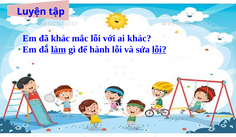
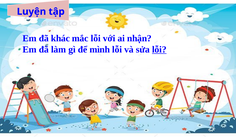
ai khác: khác -> nhận
làm underline: present -> none
hành: hành -> mình
